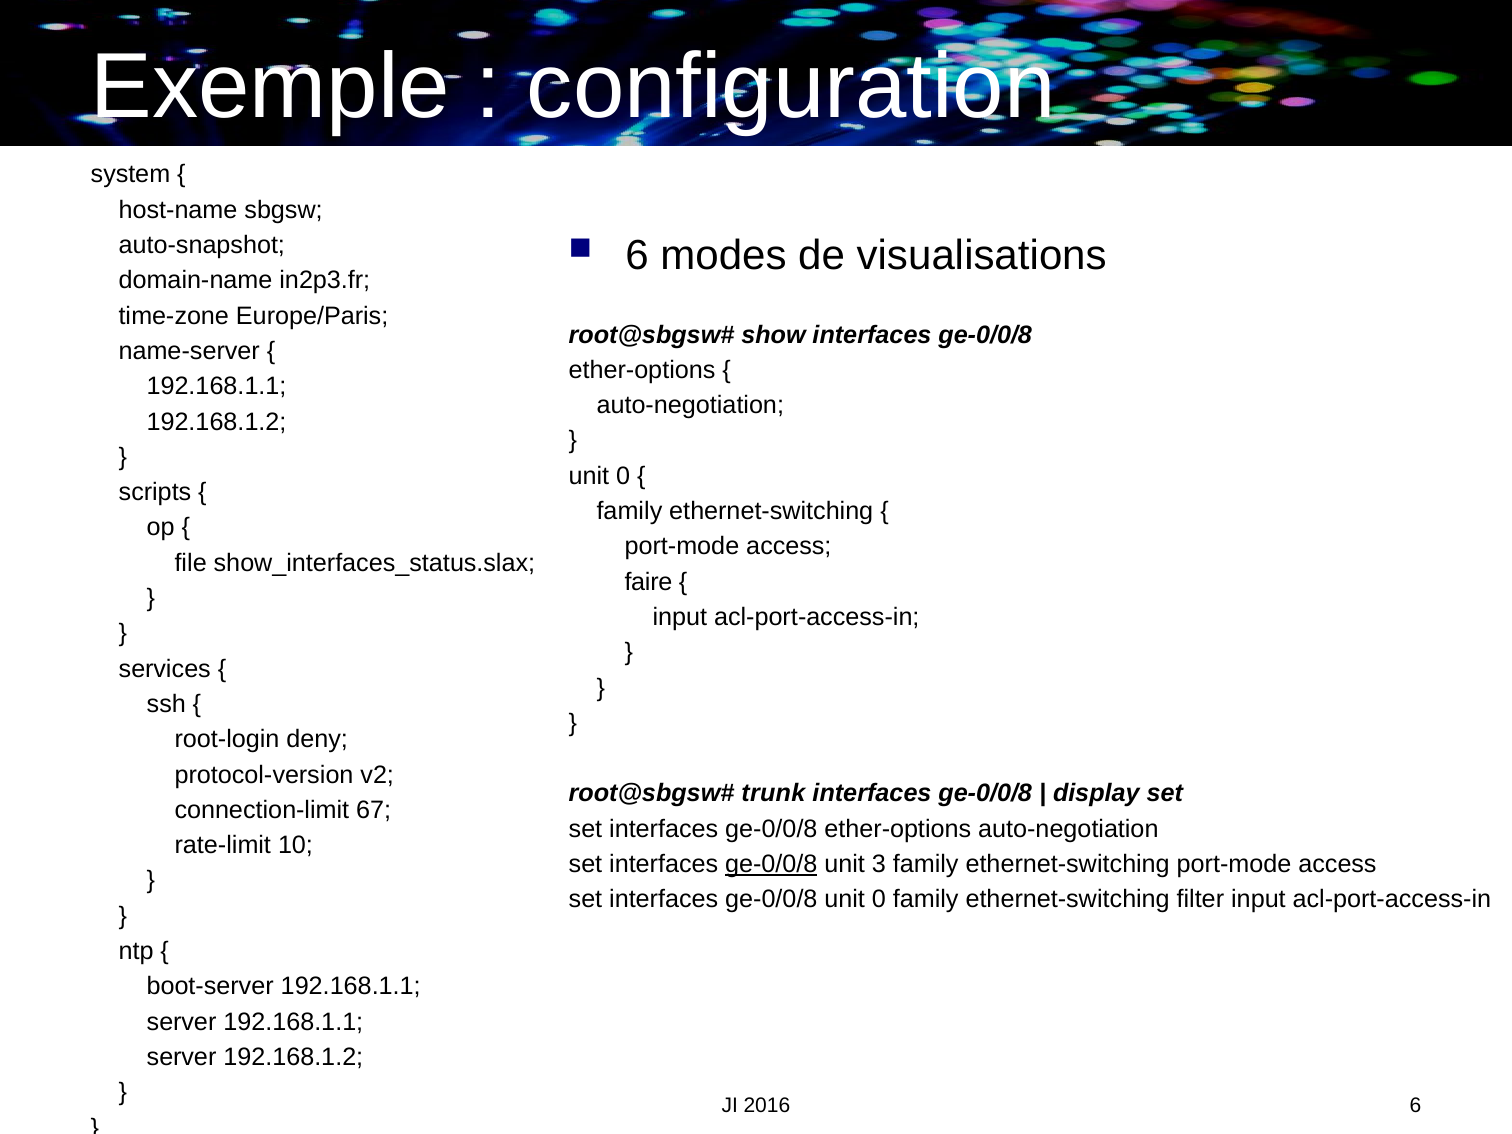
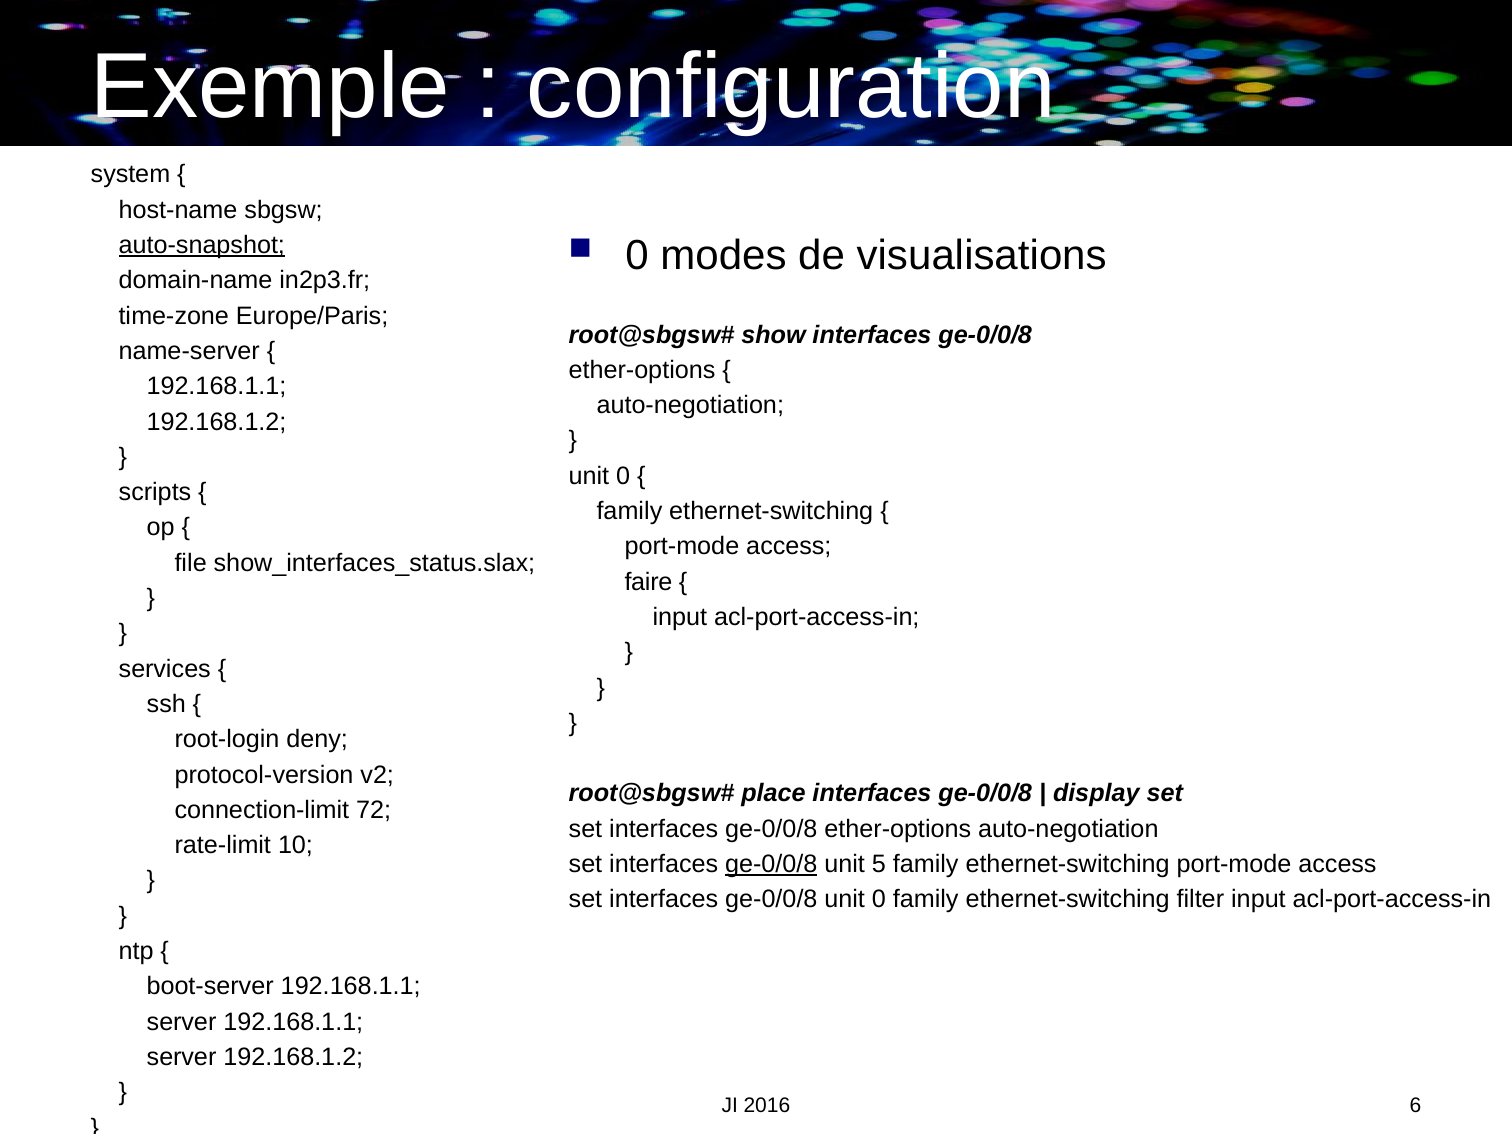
auto-snapshot underline: none -> present
6 at (637, 255): 6 -> 0
trunk: trunk -> place
67: 67 -> 72
3: 3 -> 5
